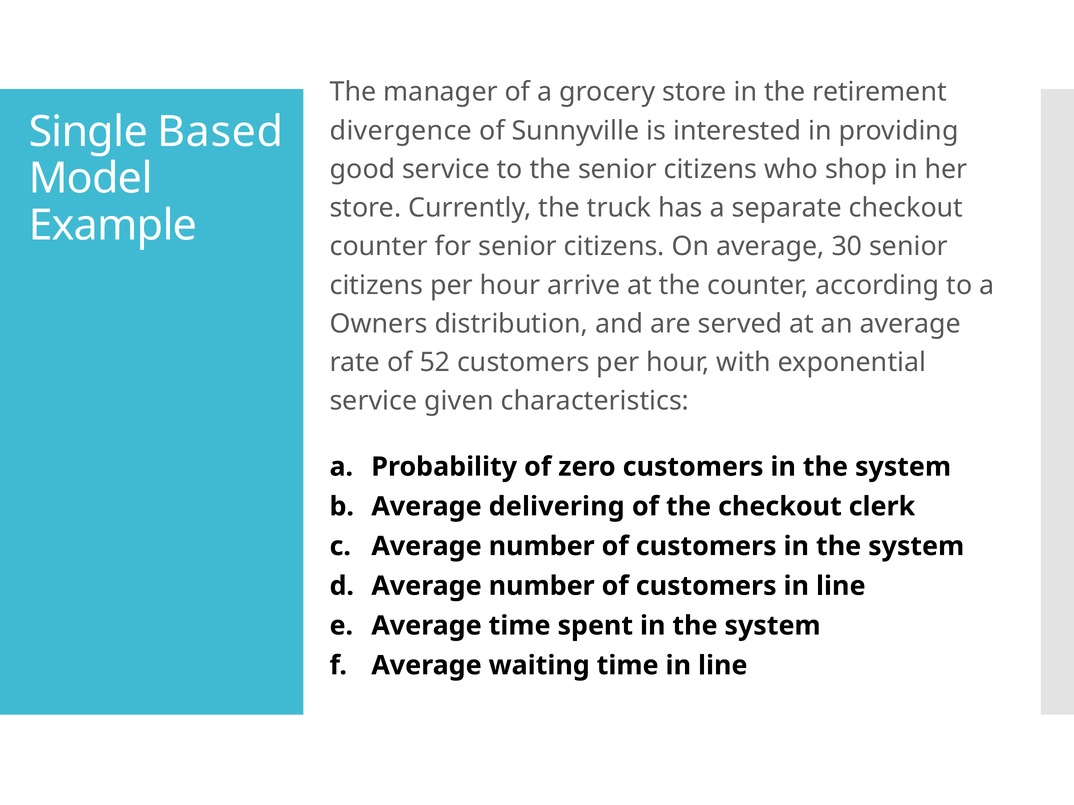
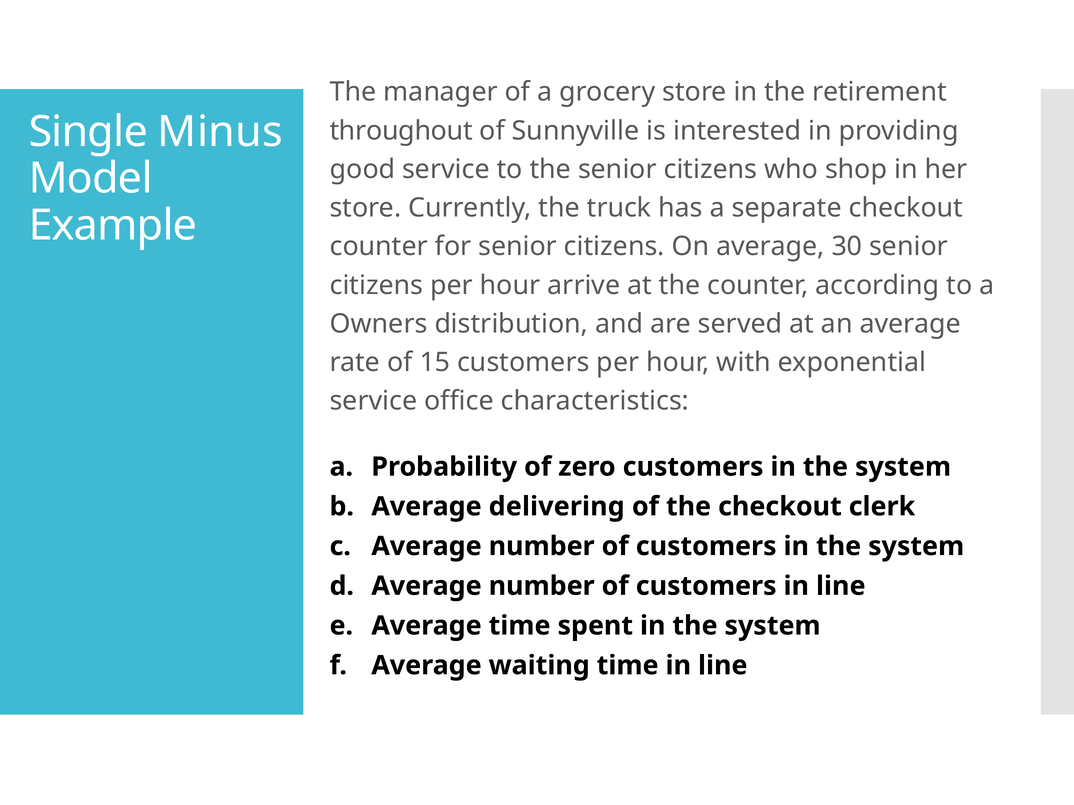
Based: Based -> Minus
divergence: divergence -> throughout
52: 52 -> 15
given: given -> office
